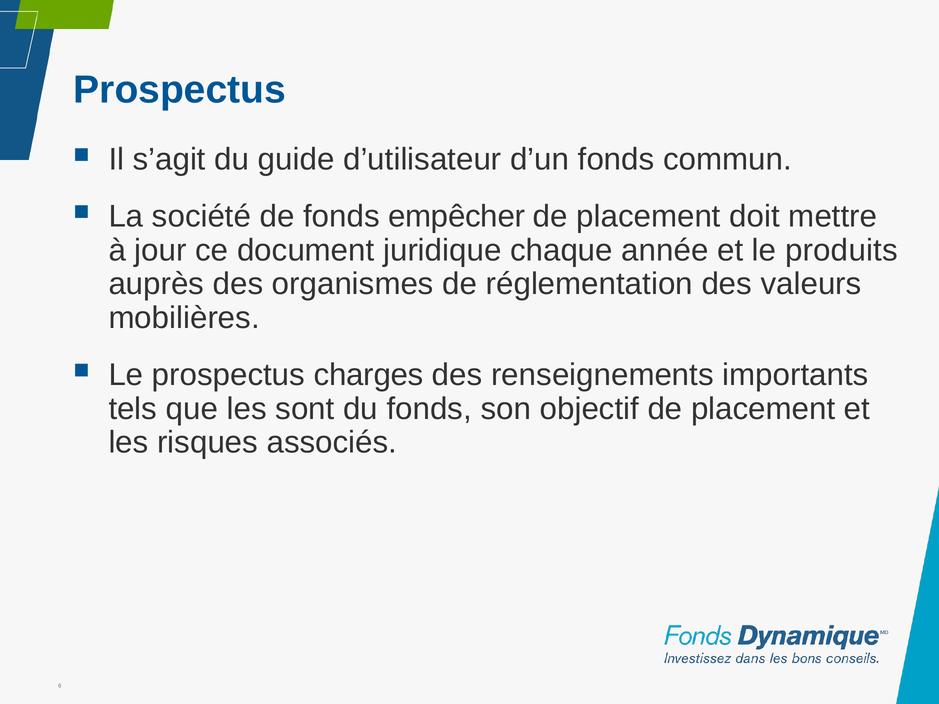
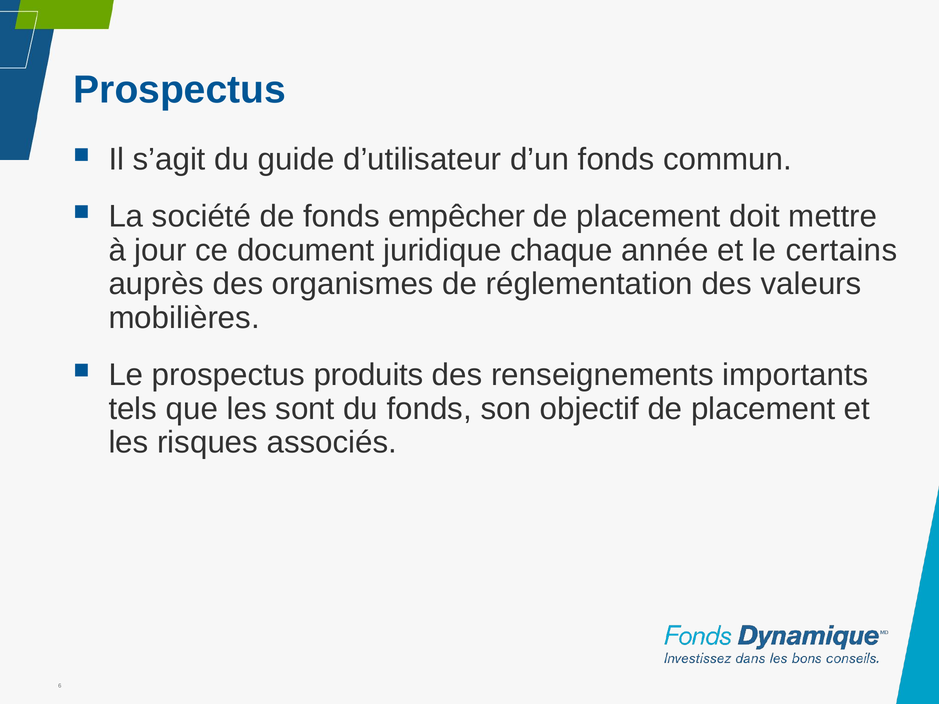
produits: produits -> certains
charges: charges -> produits
